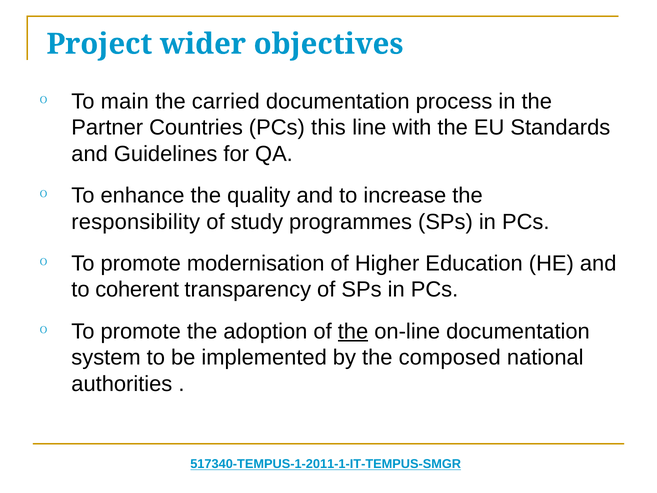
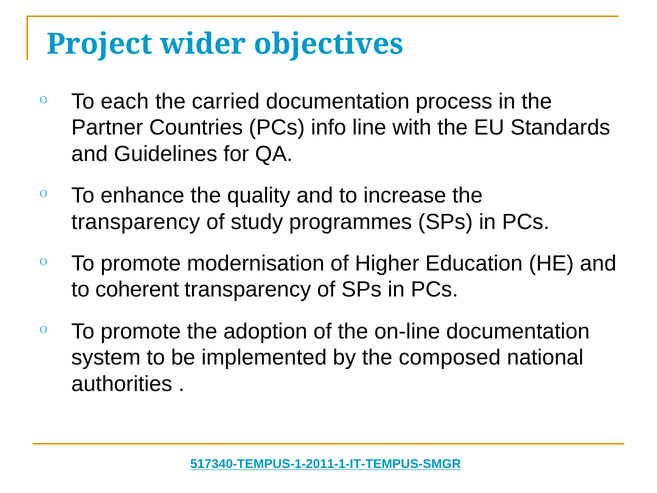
main: main -> each
this: this -> info
responsibility at (136, 222): responsibility -> transparency
the at (353, 331) underline: present -> none
